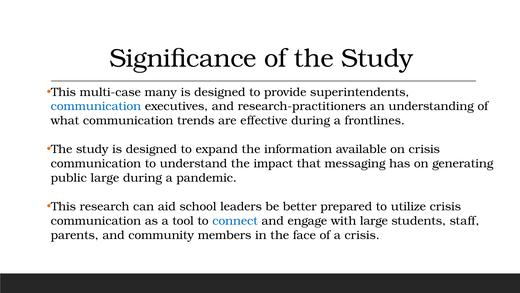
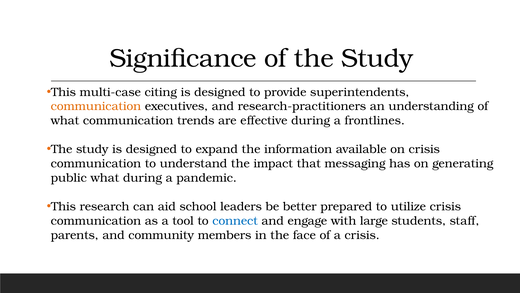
many: many -> citing
communication at (96, 106) colour: blue -> orange
public large: large -> what
